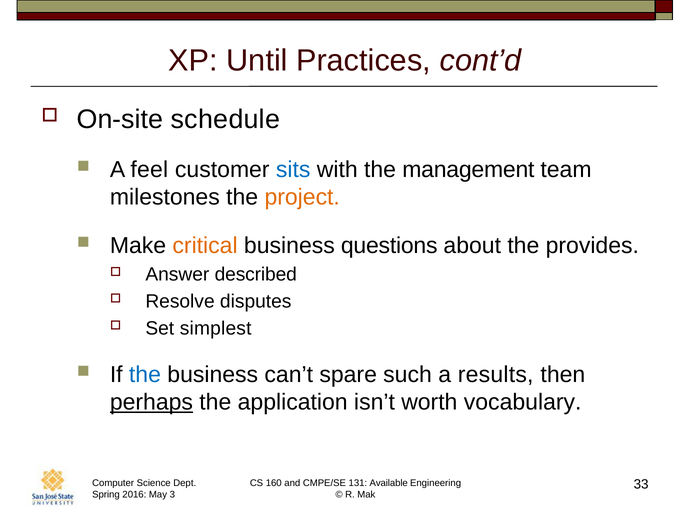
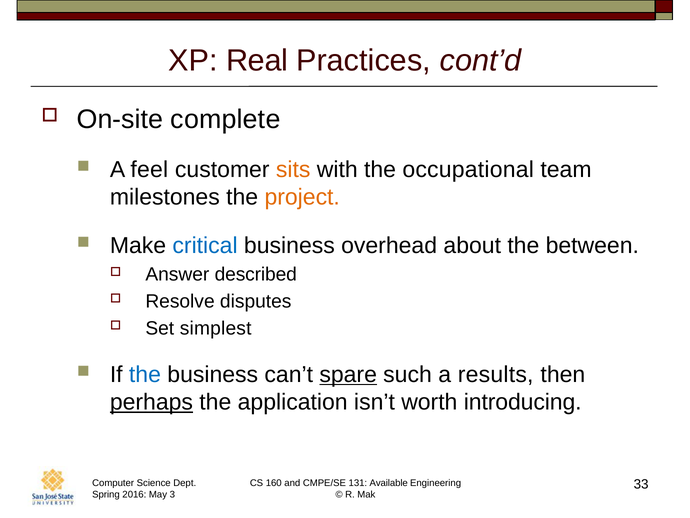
Until: Until -> Real
schedule: schedule -> complete
sits colour: blue -> orange
management: management -> occupational
critical colour: orange -> blue
questions: questions -> overhead
provides: provides -> between
spare underline: none -> present
vocabulary: vocabulary -> introducing
